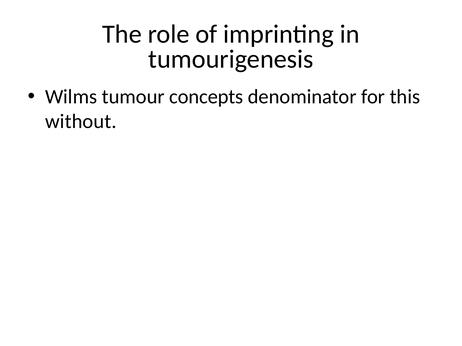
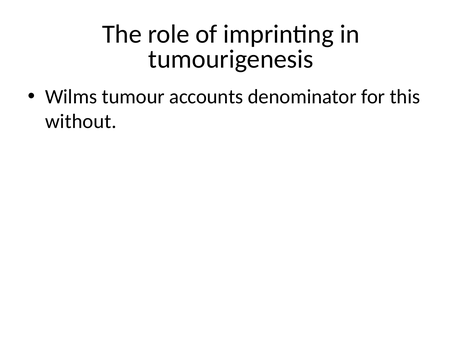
concepts: concepts -> accounts
